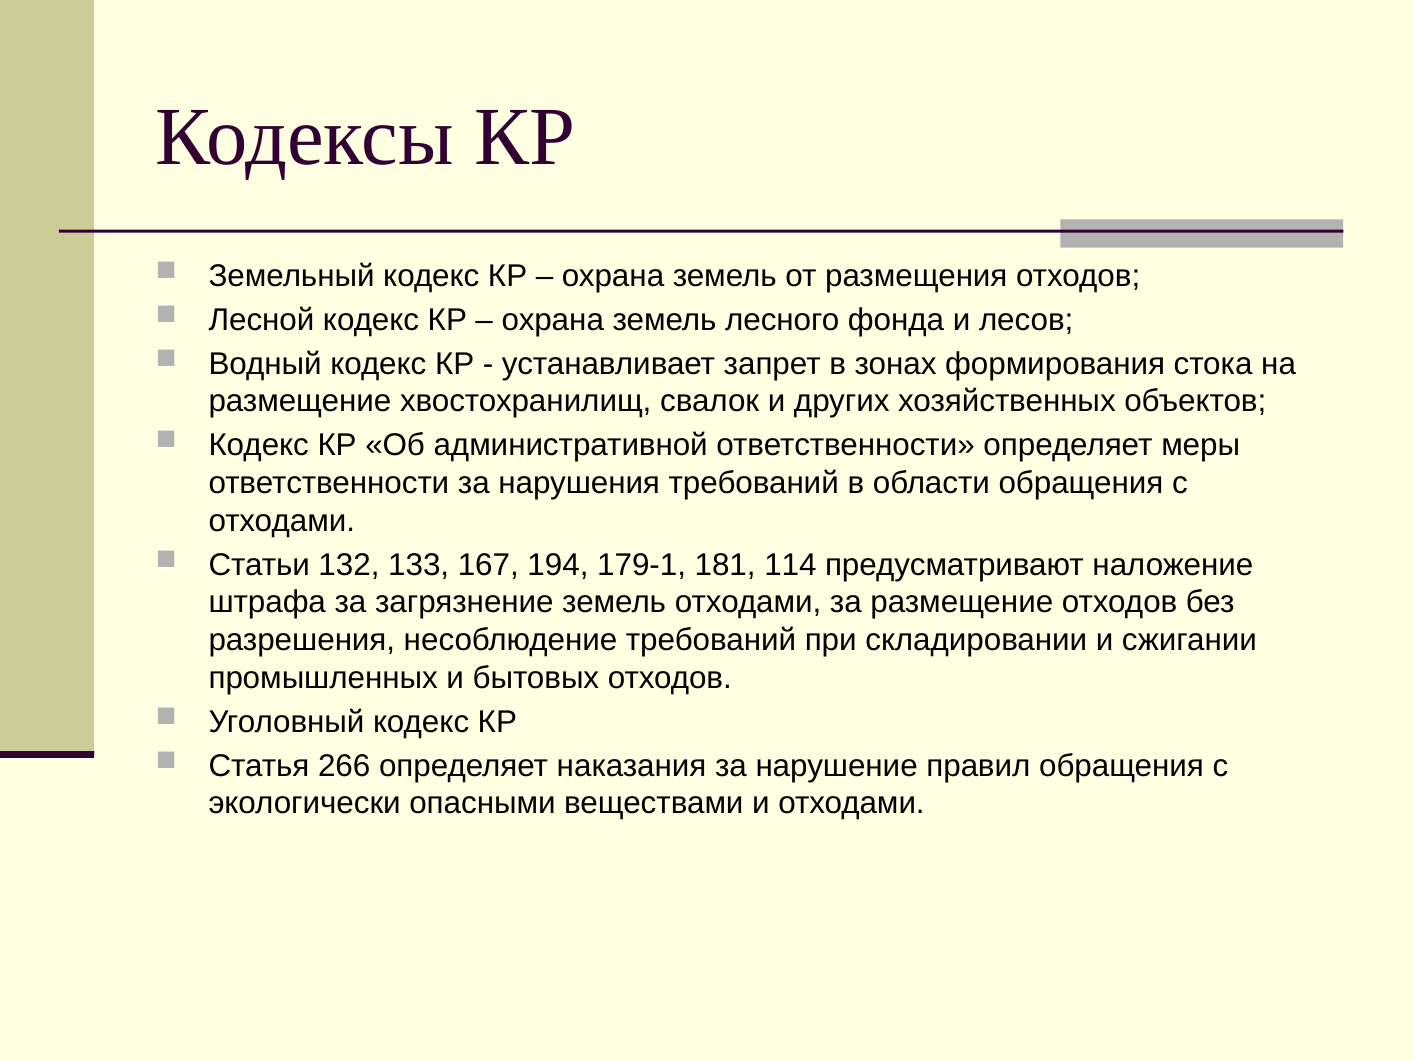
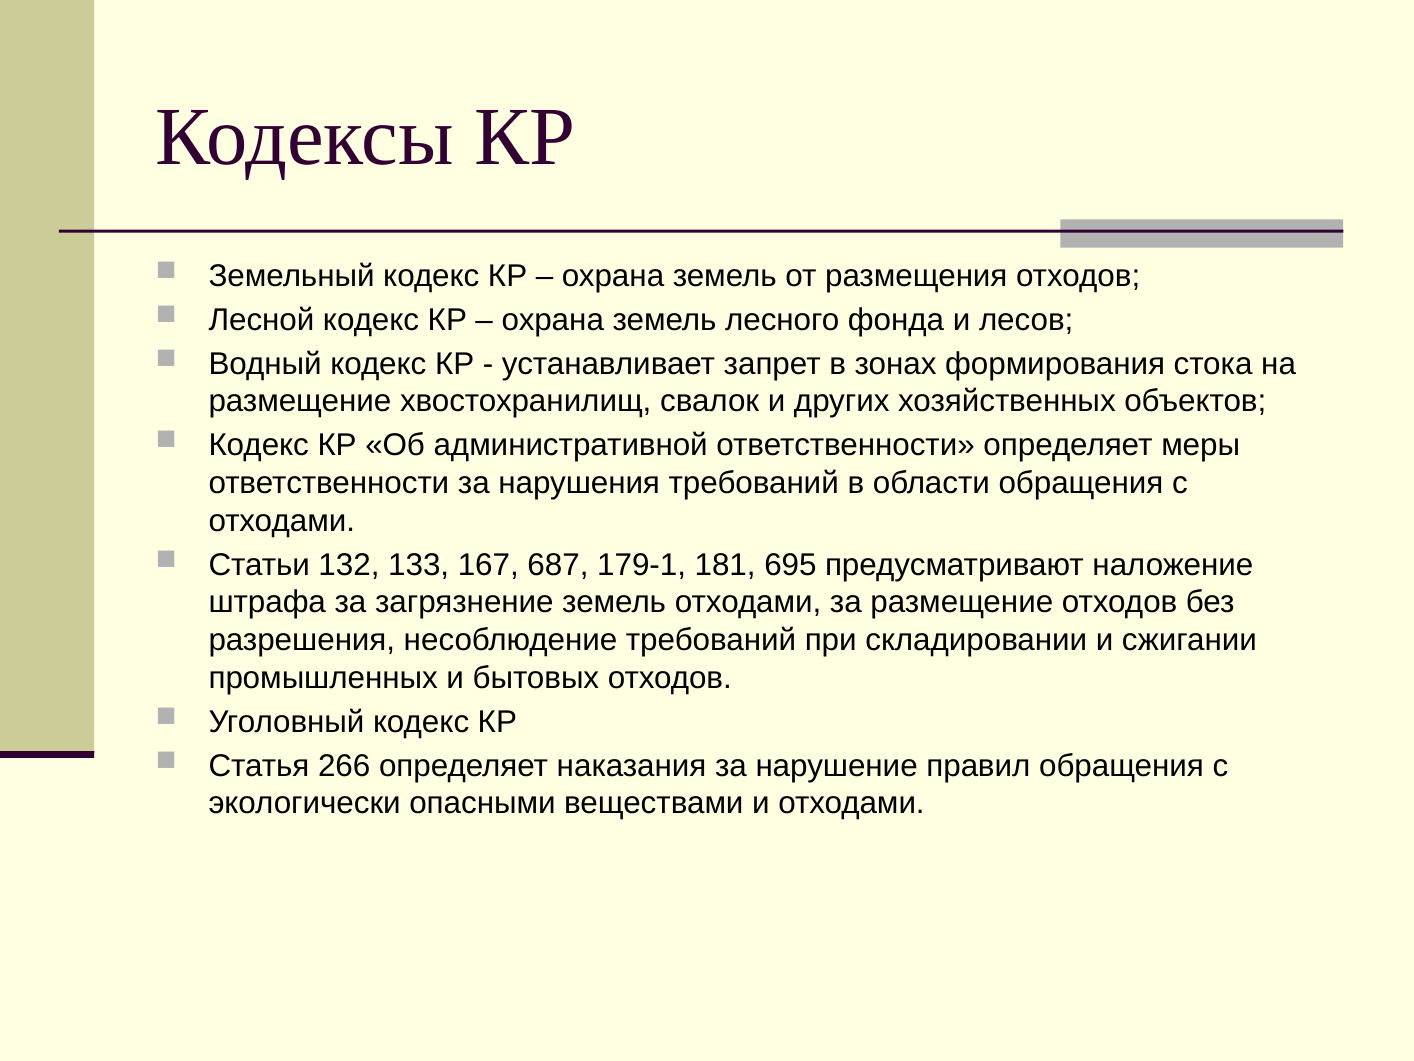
194: 194 -> 687
114: 114 -> 695
